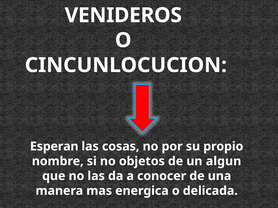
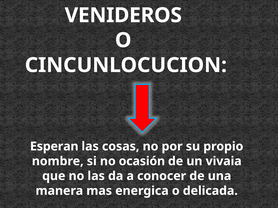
objetos: objetos -> ocasión
algun: algun -> vivaia
